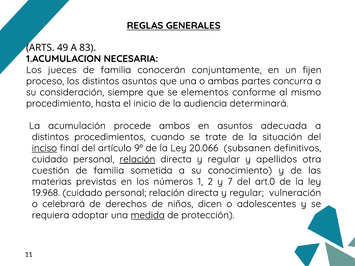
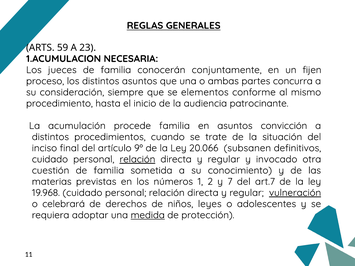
49: 49 -> 59
83: 83 -> 23
determinará: determinará -> patrocinante
procede ambos: ambos -> familia
adecuada: adecuada -> convicción
inciso underline: present -> none
apellidos: apellidos -> invocado
art.0: art.0 -> art.7
vulneración underline: none -> present
dicen: dicen -> leyes
